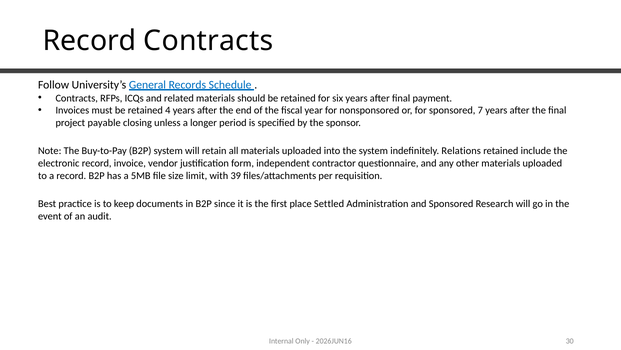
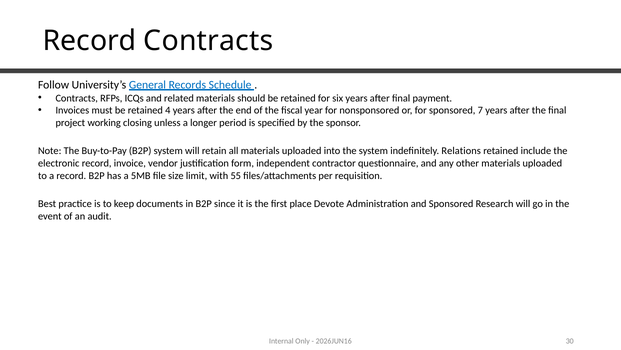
payable: payable -> working
39: 39 -> 55
Settled: Settled -> Devote
